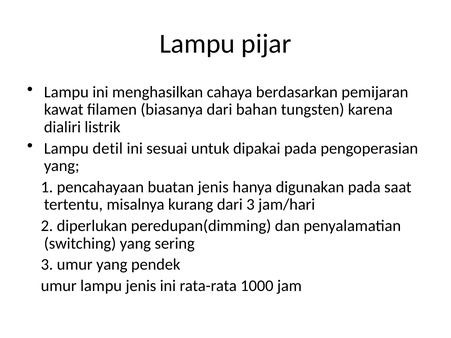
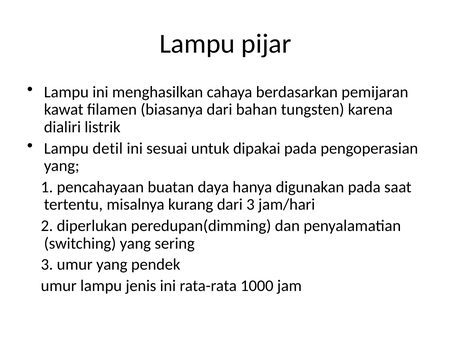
buatan jenis: jenis -> daya
